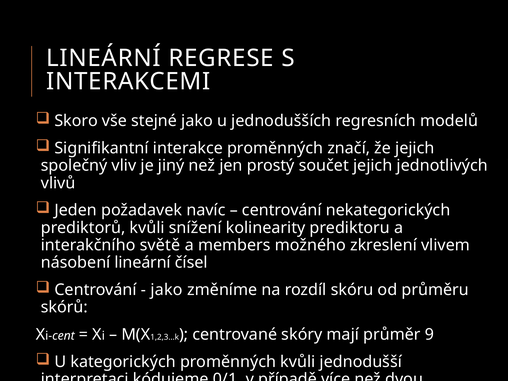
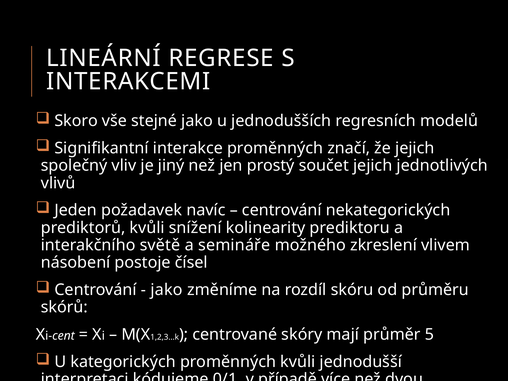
members: members -> semináře
násobení lineární: lineární -> postoje
9: 9 -> 5
